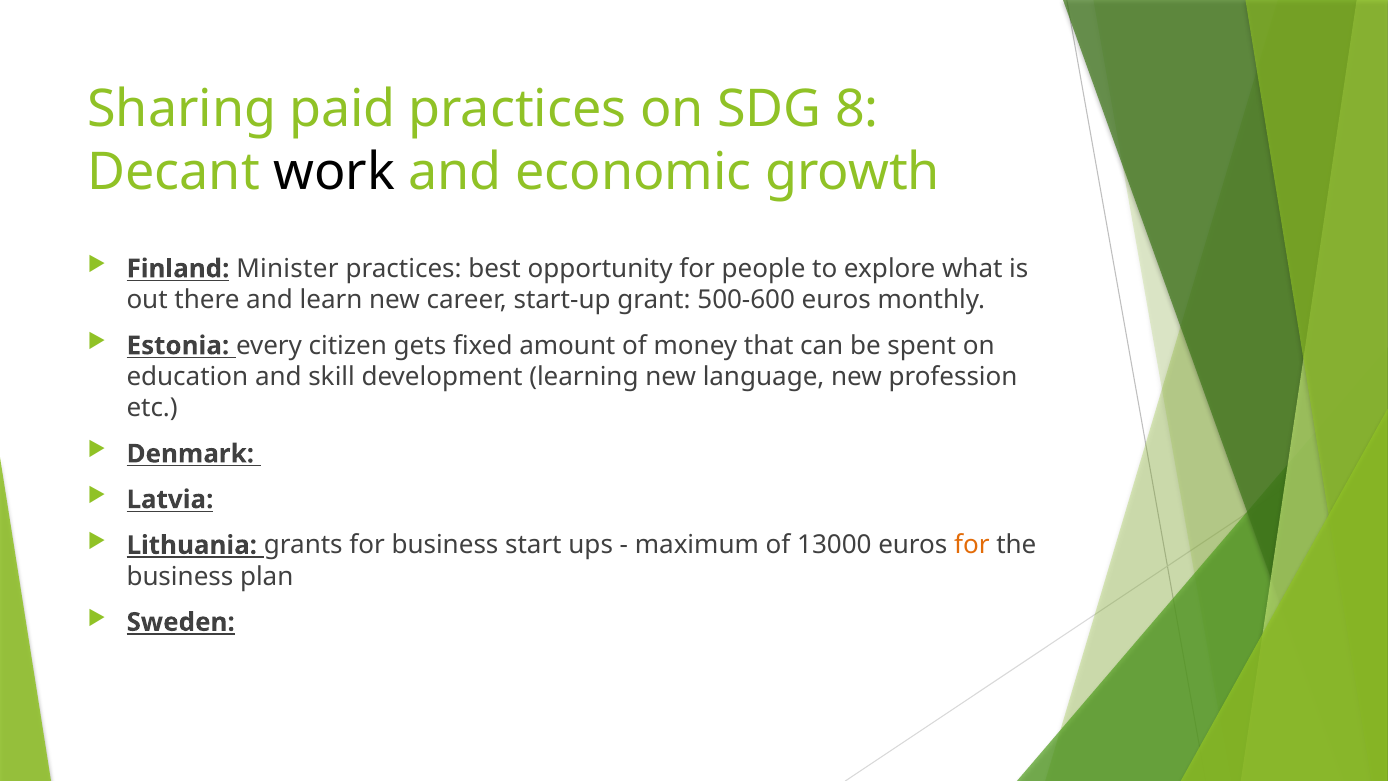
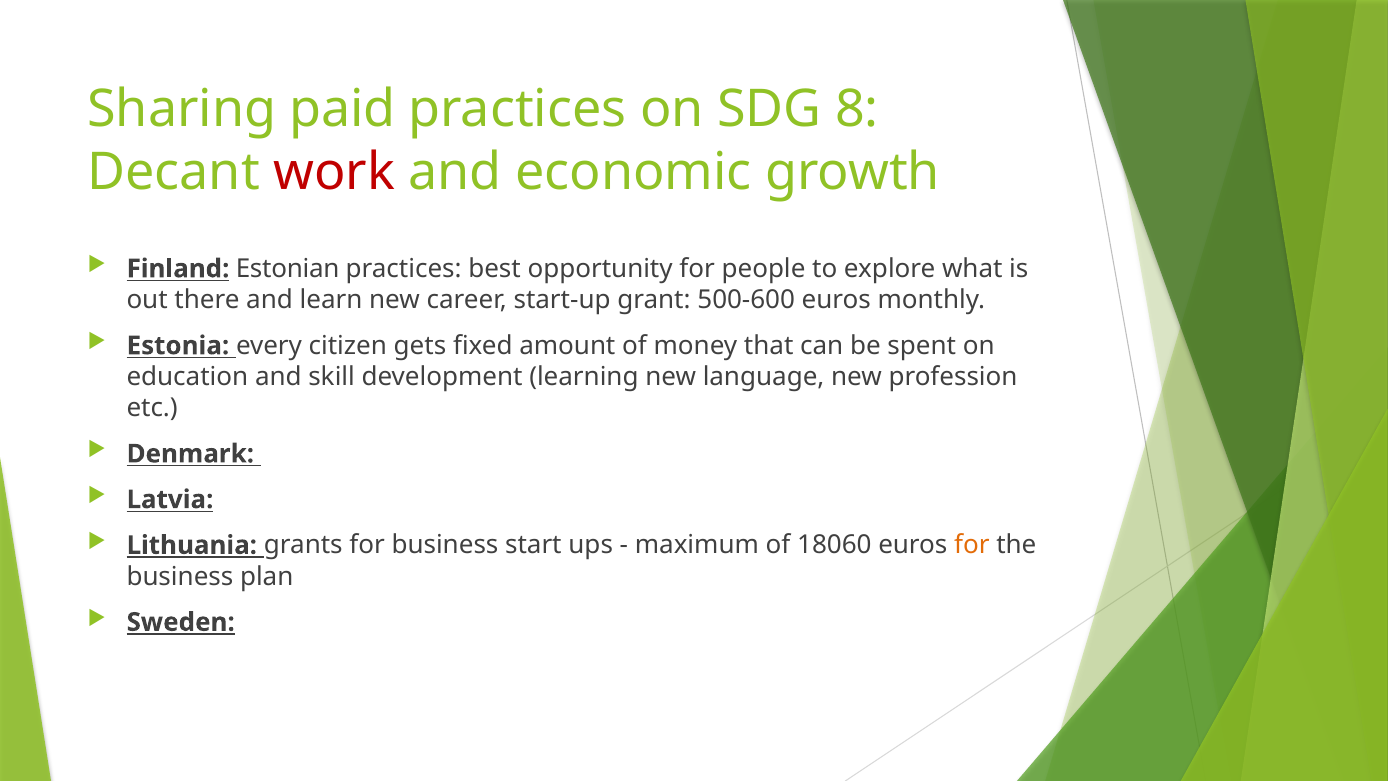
work colour: black -> red
Minister: Minister -> Estonian
13000: 13000 -> 18060
